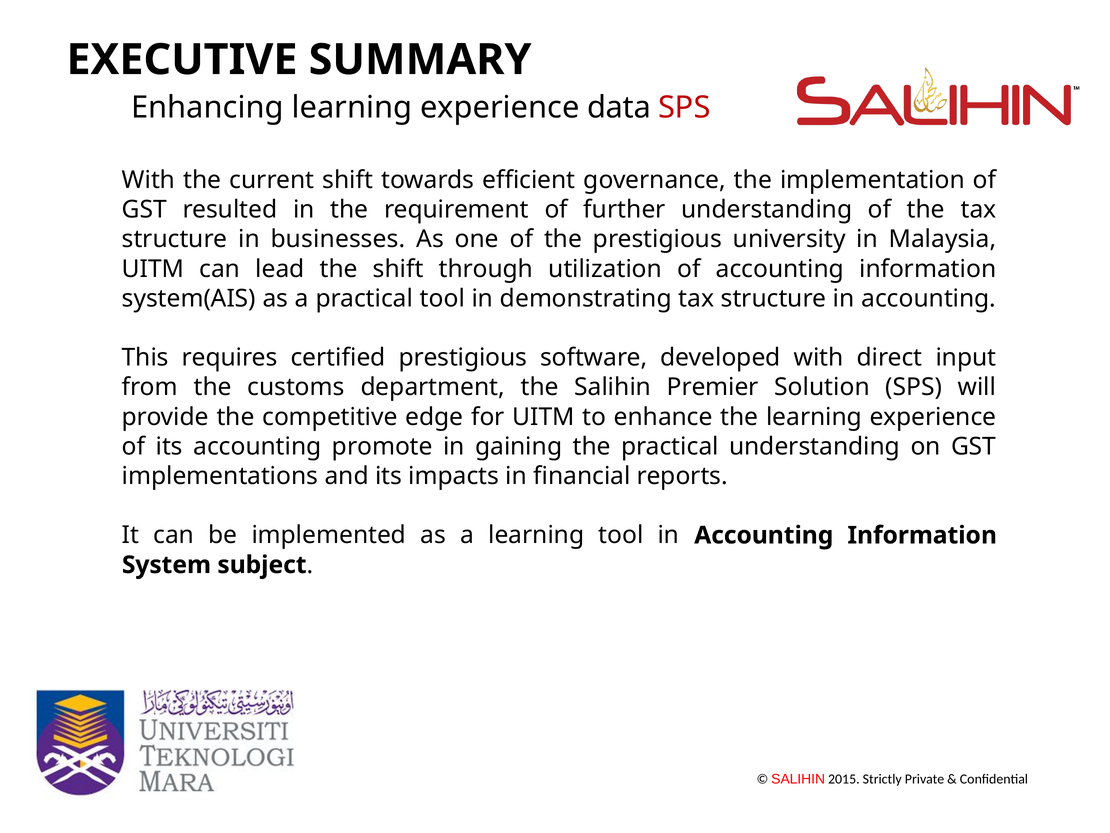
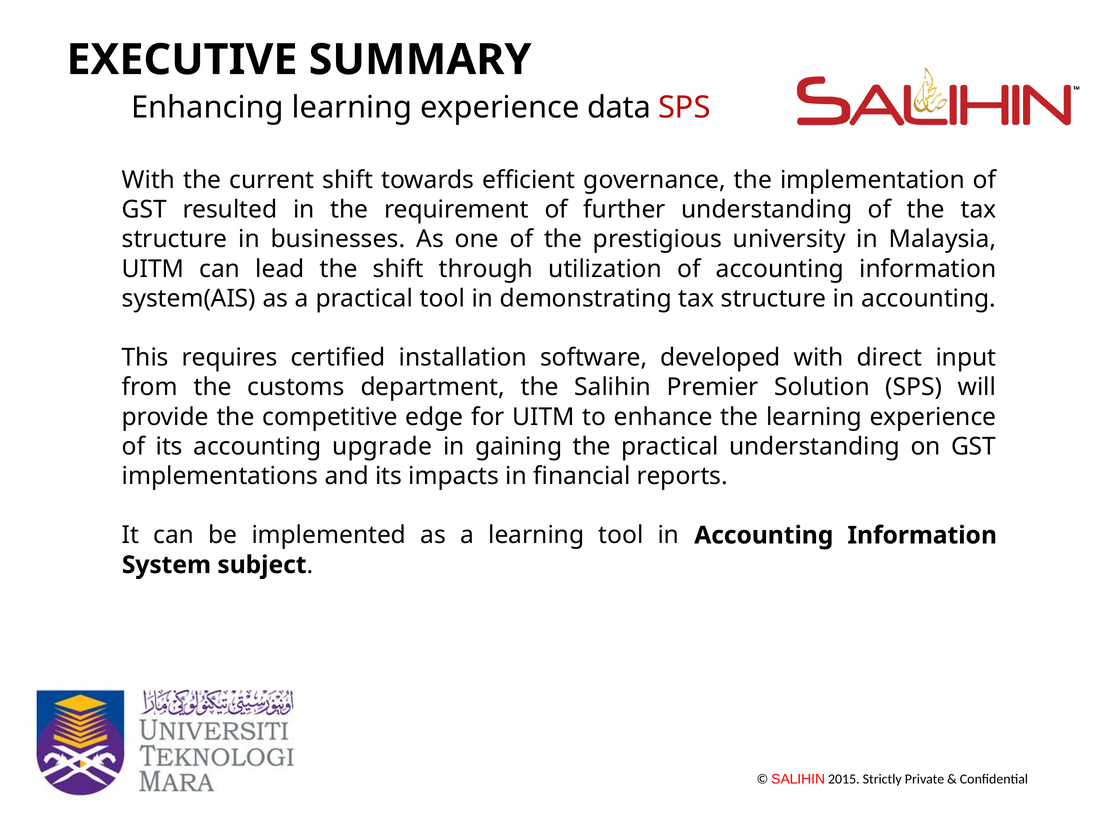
certified prestigious: prestigious -> installation
promote: promote -> upgrade
